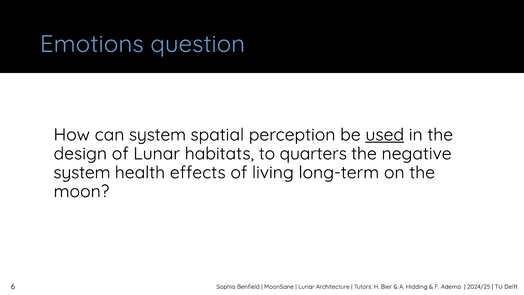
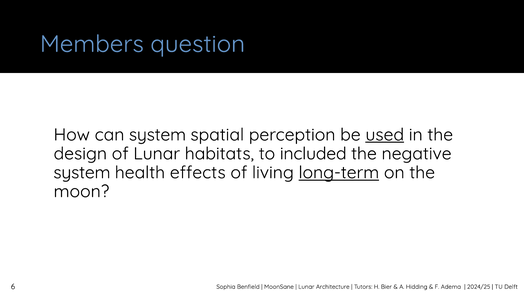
Emotions: Emotions -> Members
quarters: quarters -> included
long-term underline: none -> present
